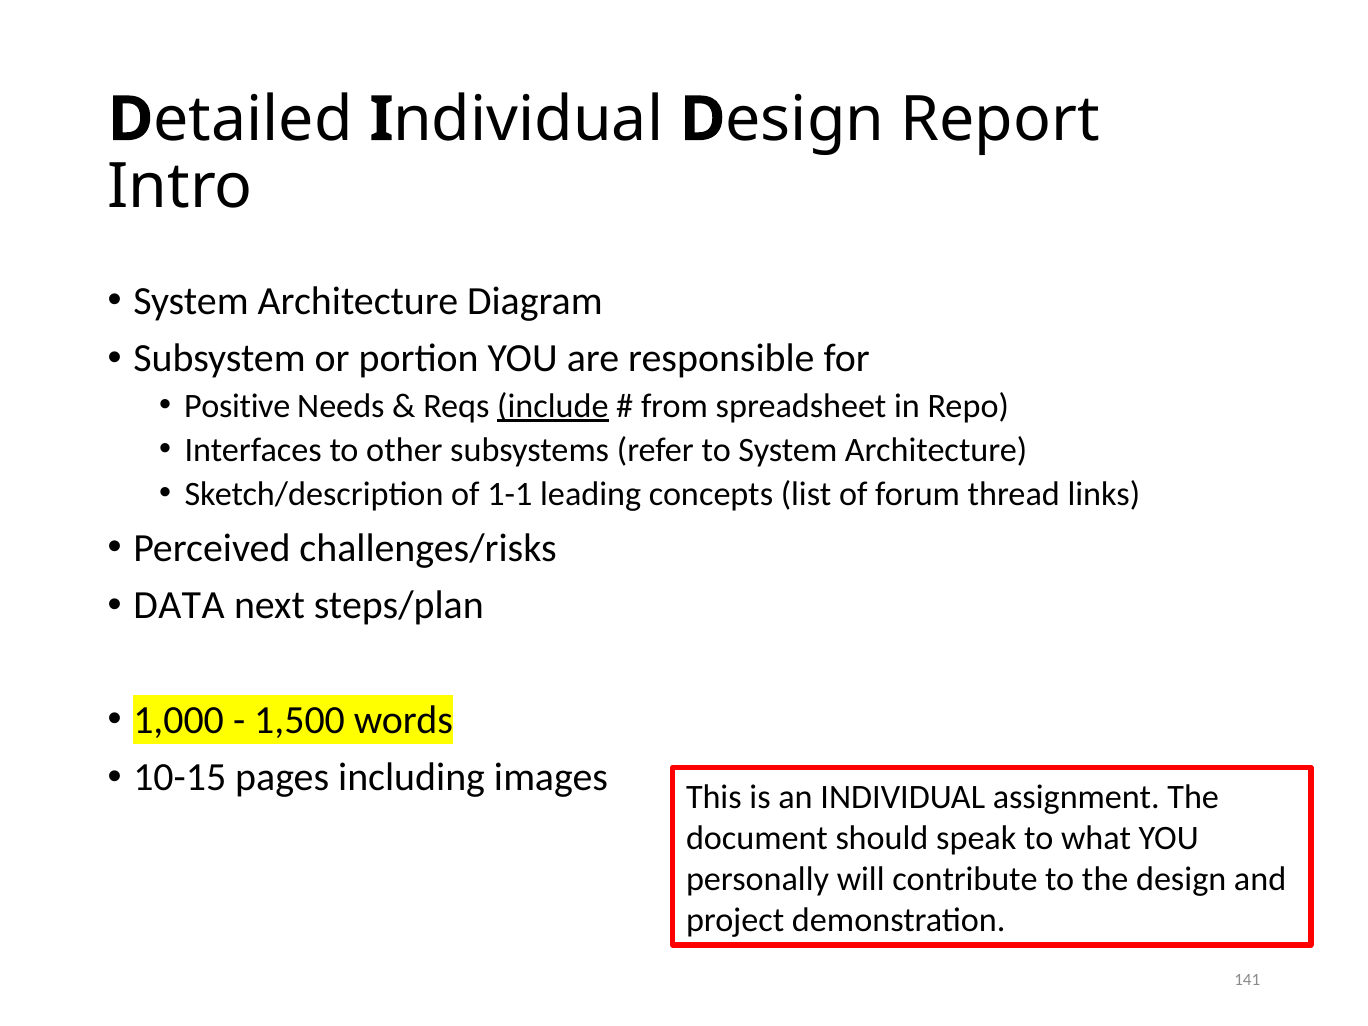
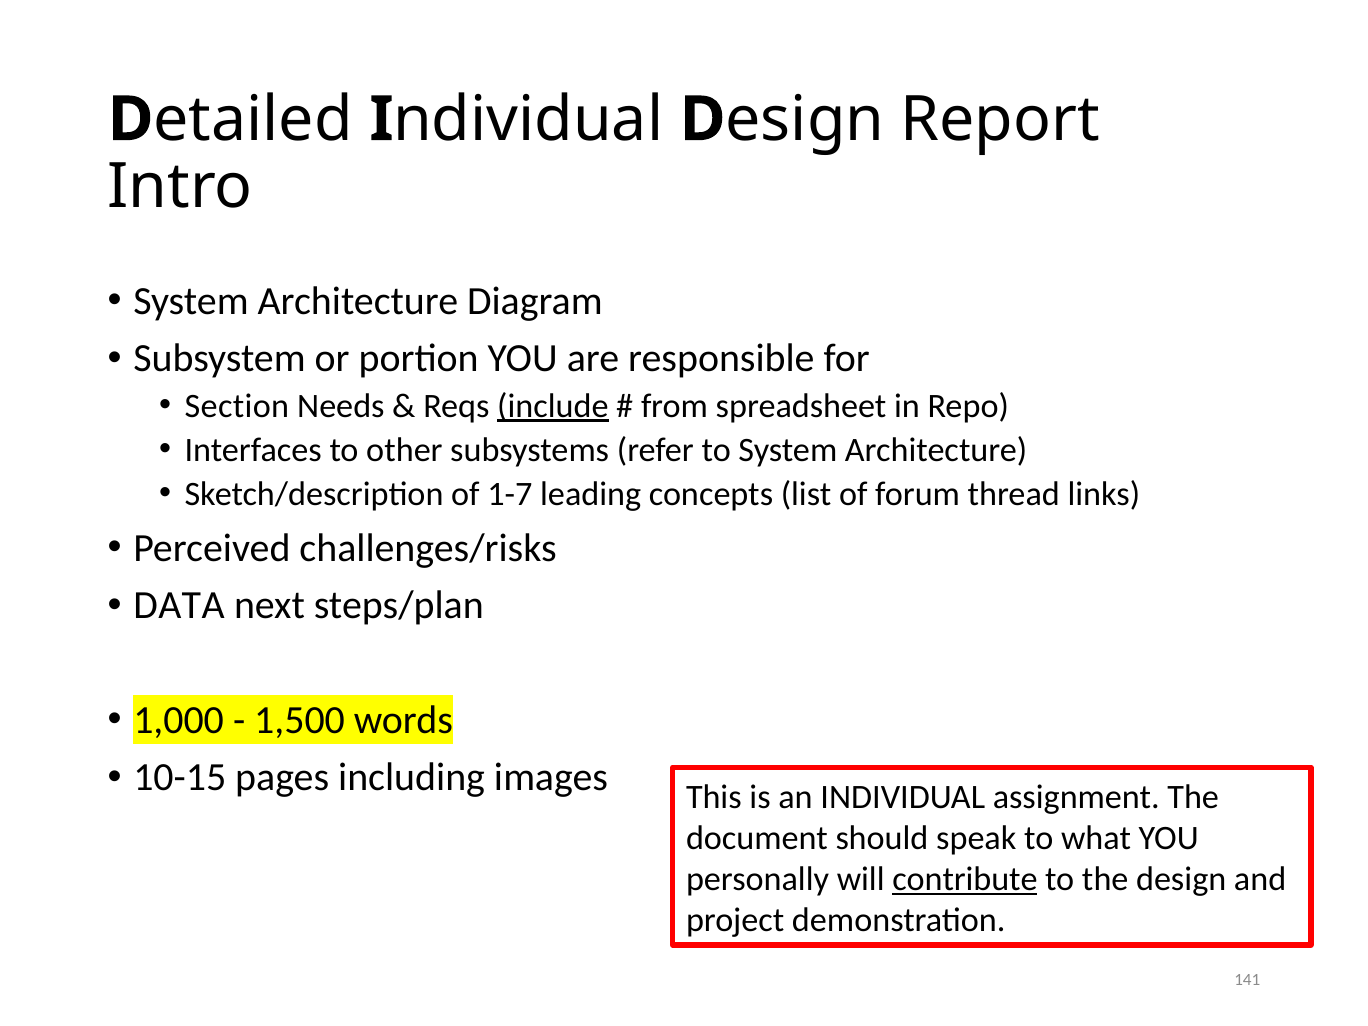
Positive: Positive -> Section
1-1: 1-1 -> 1-7
contribute underline: none -> present
